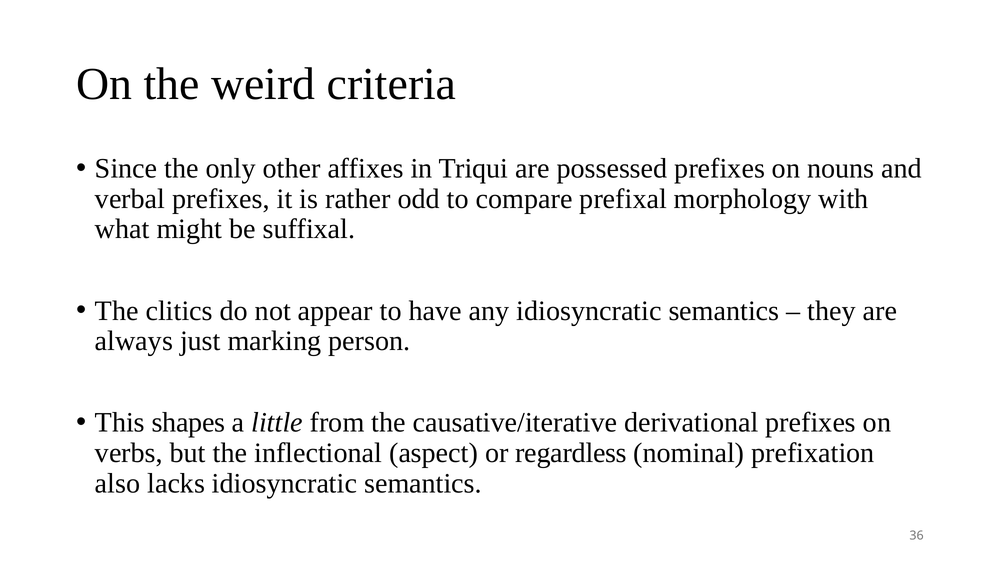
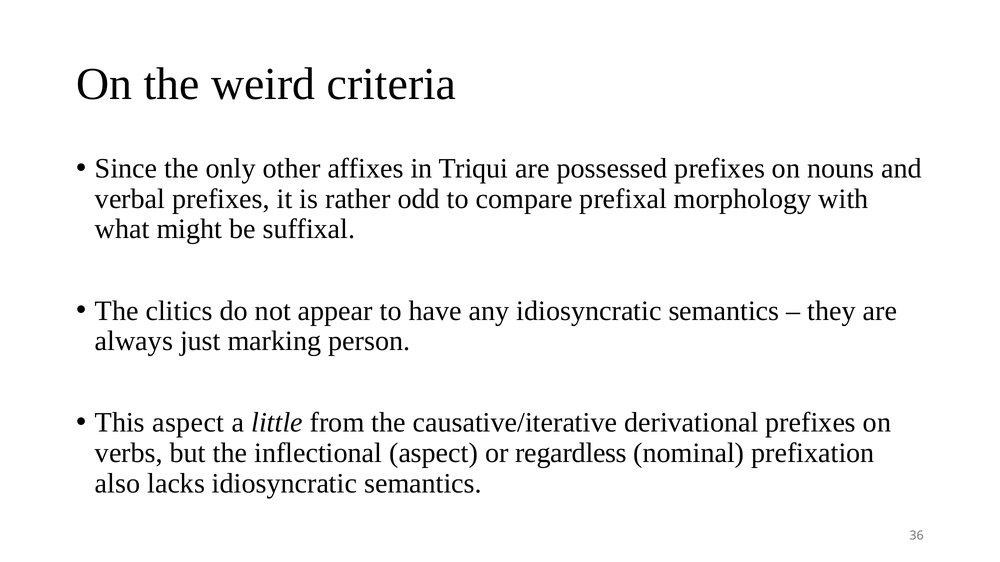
This shapes: shapes -> aspect
